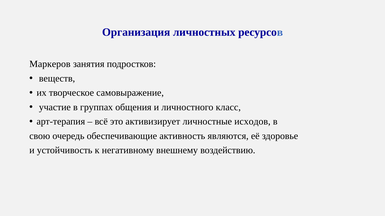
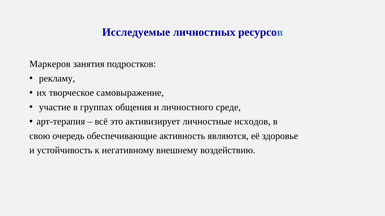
Организация: Организация -> Исследуемые
веществ: веществ -> рекламу
класс: класс -> среде
